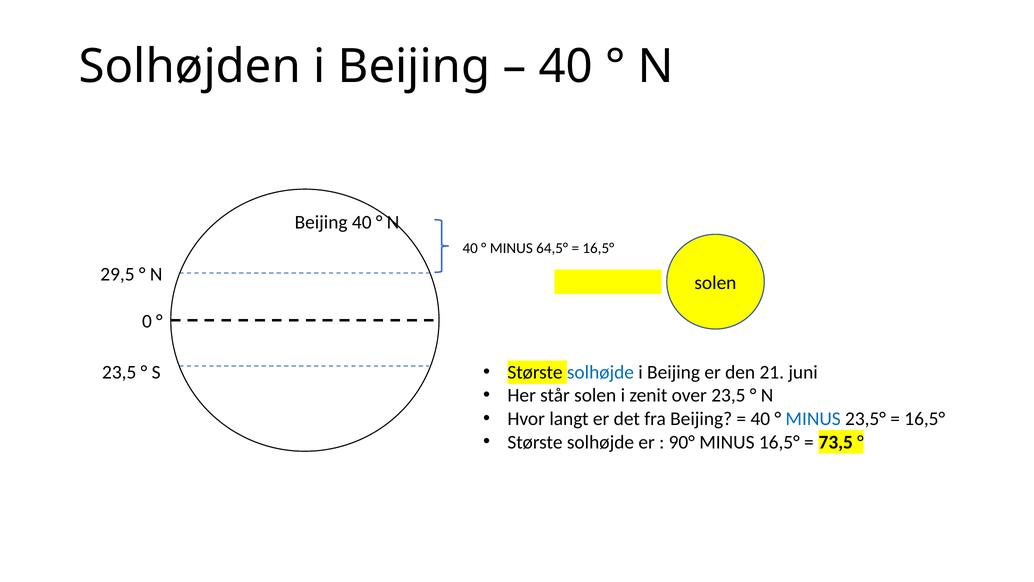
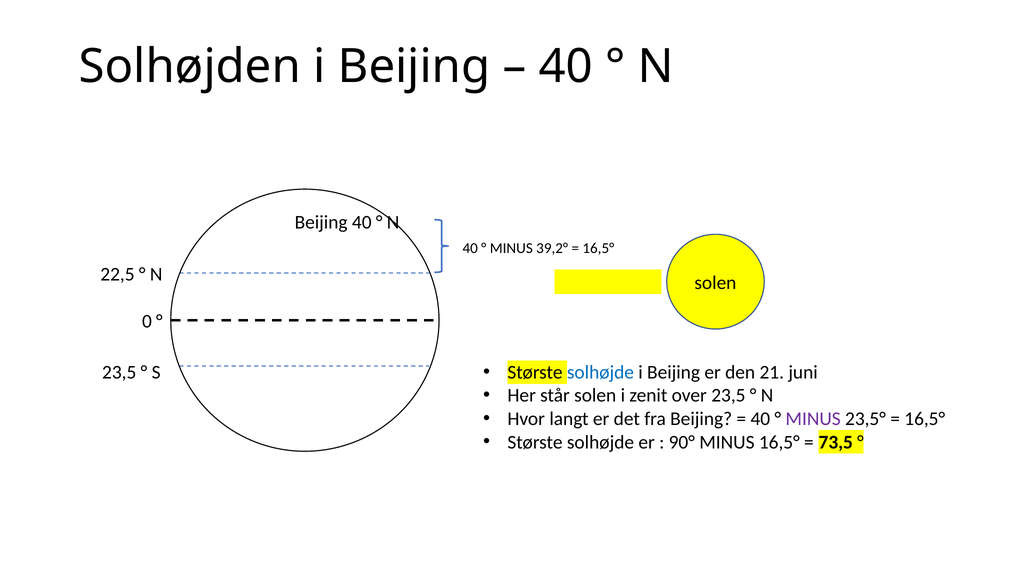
64,5°: 64,5° -> 39,2°
29,5: 29,5 -> 22,5
MINUS at (813, 419) colour: blue -> purple
